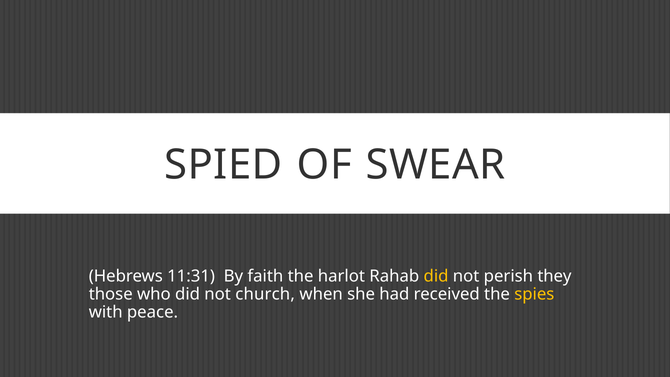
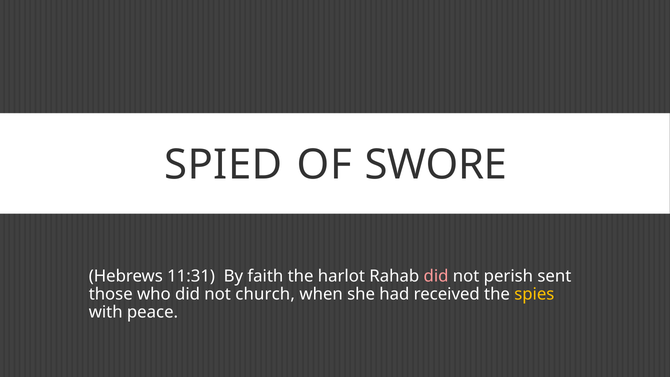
SWEAR: SWEAR -> SWORE
did at (436, 276) colour: yellow -> pink
they: they -> sent
